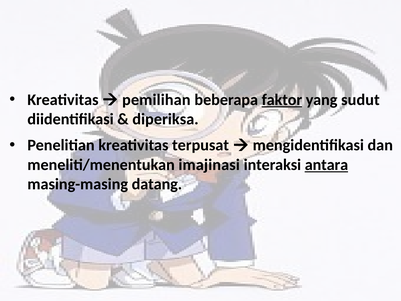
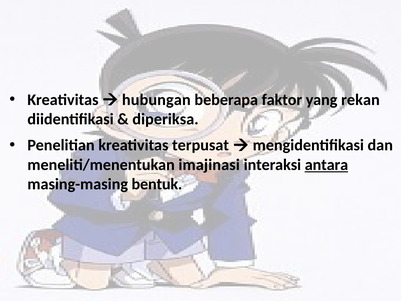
pemilihan: pemilihan -> hubungan
faktor underline: present -> none
sudut: sudut -> rekan
datang: datang -> bentuk
